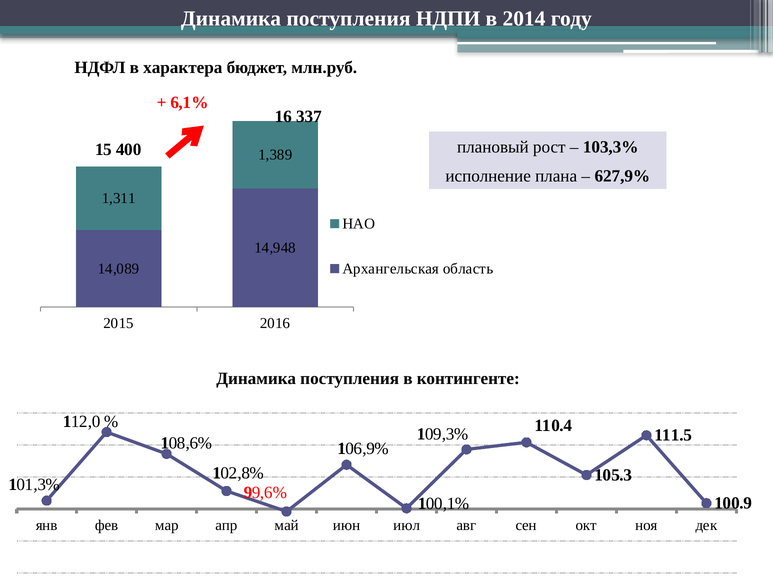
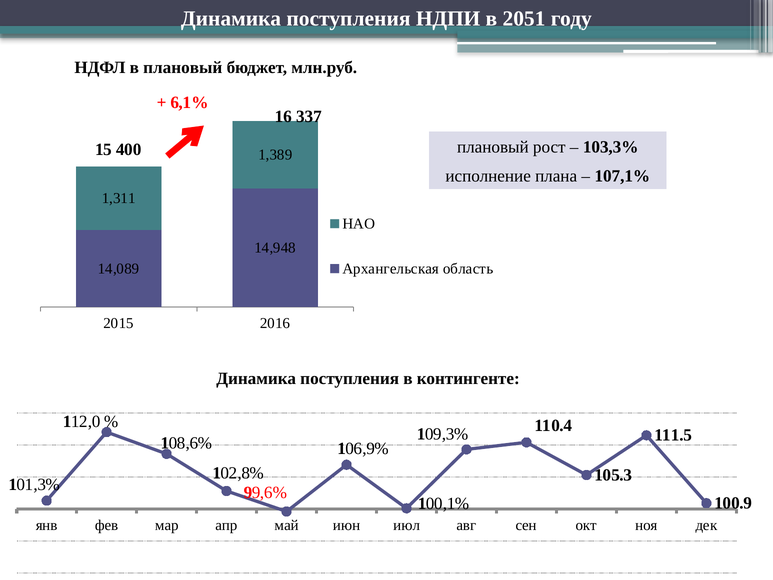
2014: 2014 -> 2051
в характера: характера -> плановый
627,9%: 627,9% -> 107,1%
